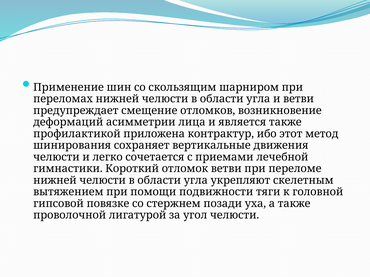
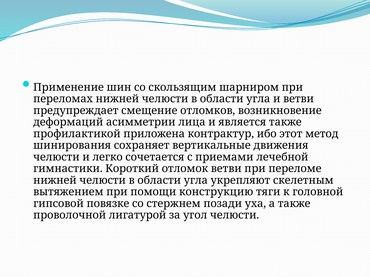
подвижности: подвижности -> конструкцию
